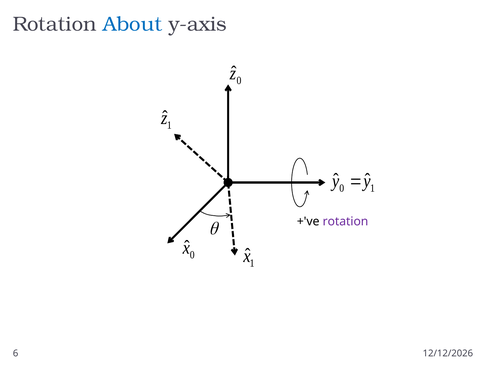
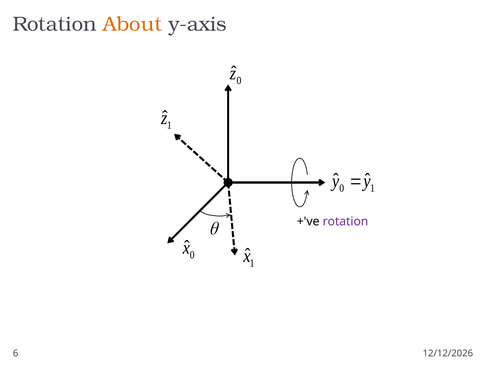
About colour: blue -> orange
